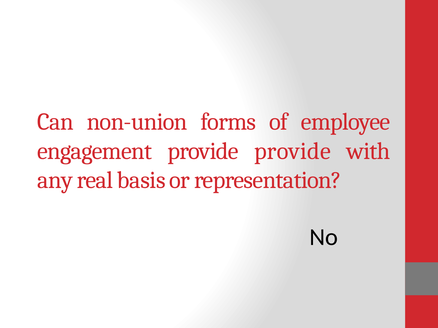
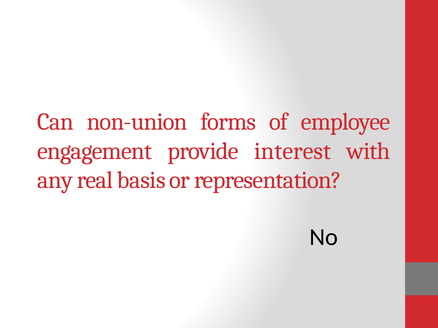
provide provide: provide -> interest
